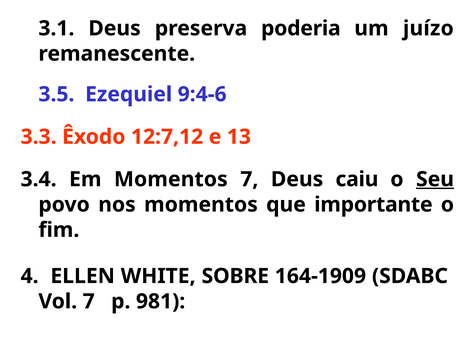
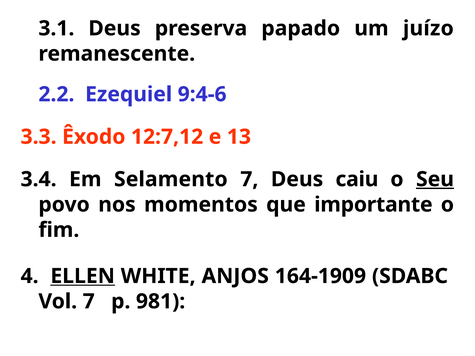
poderia: poderia -> papado
3.5: 3.5 -> 2.2
Em Momentos: Momentos -> Selamento
ELLEN underline: none -> present
SOBRE: SOBRE -> ANJOS
